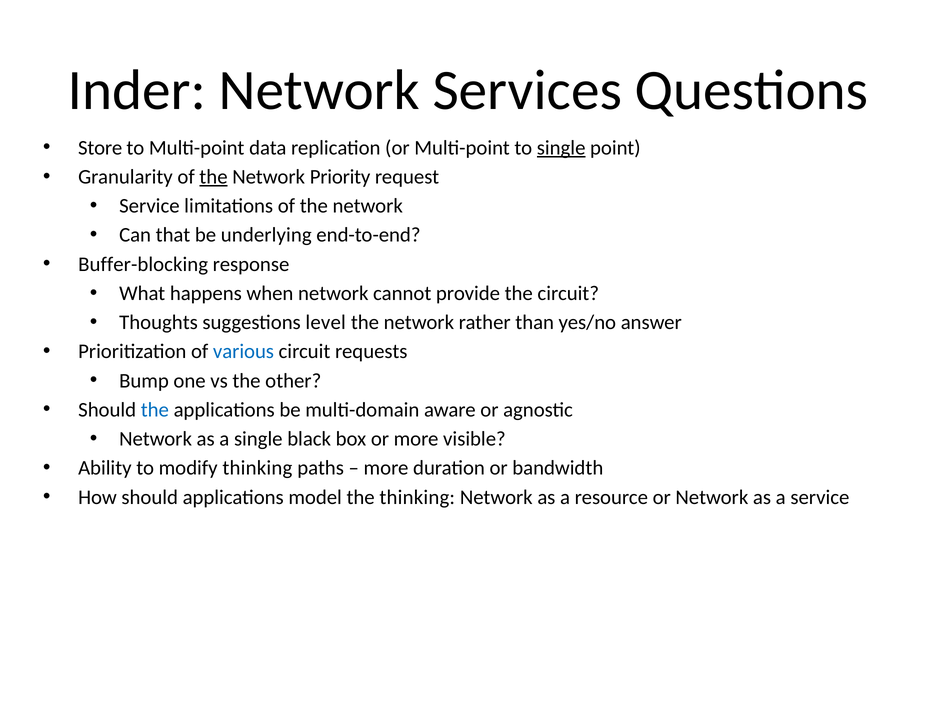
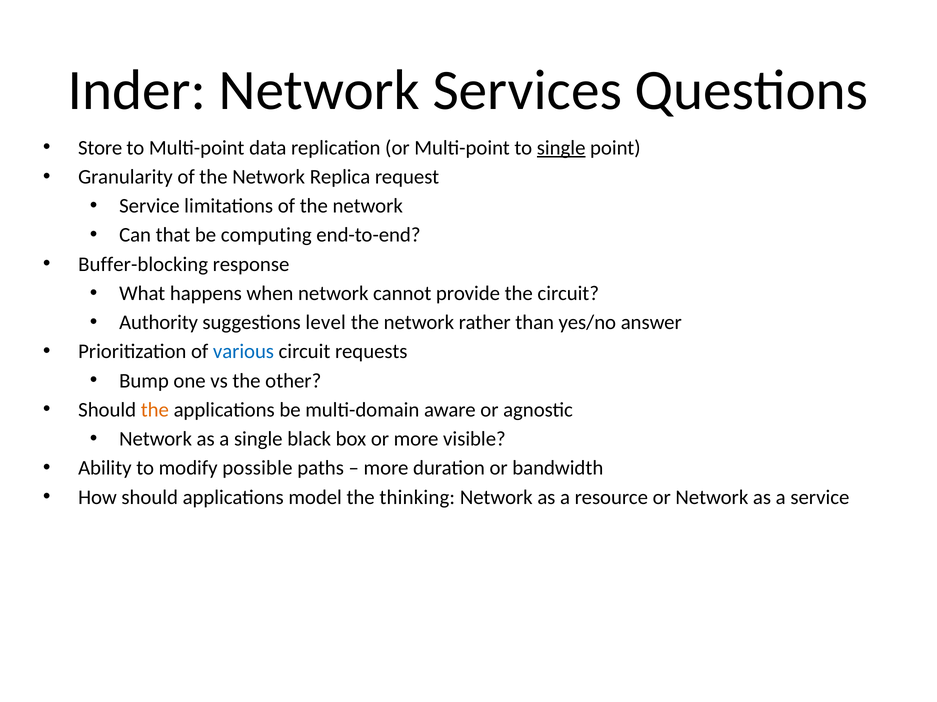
the at (213, 177) underline: present -> none
Priority: Priority -> Replica
underlying: underlying -> computing
Thoughts: Thoughts -> Authority
the at (155, 410) colour: blue -> orange
modify thinking: thinking -> possible
